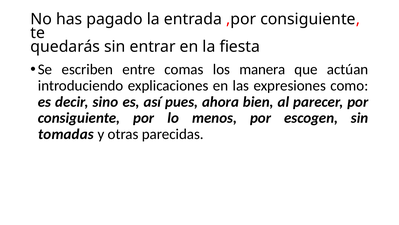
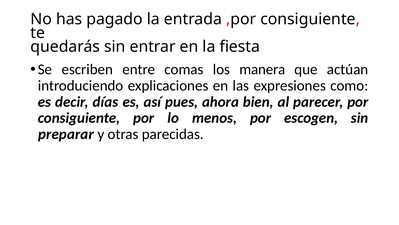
sino: sino -> días
tomadas: tomadas -> preparar
